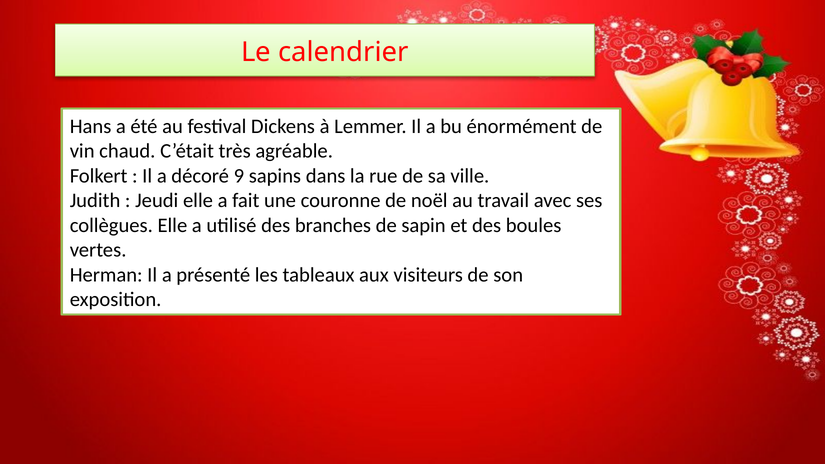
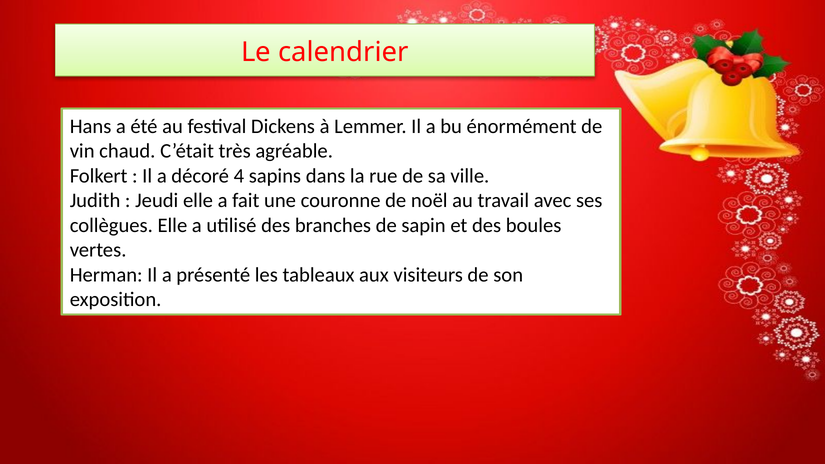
9: 9 -> 4
